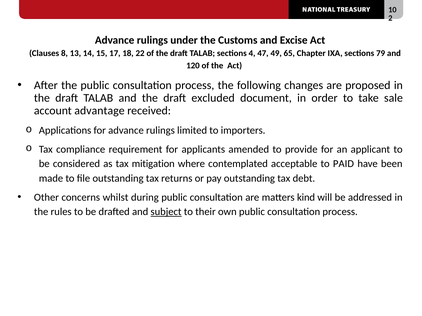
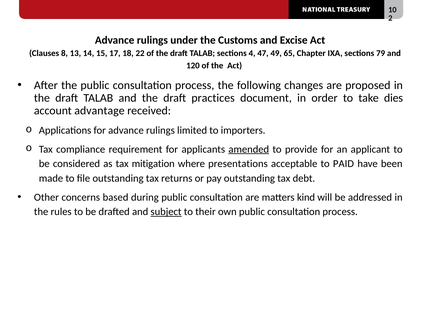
excluded: excluded -> practices
sale: sale -> dies
amended underline: none -> present
contemplated: contemplated -> presentations
whilst: whilst -> based
